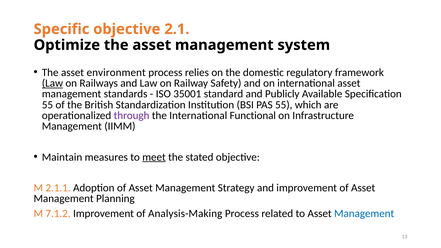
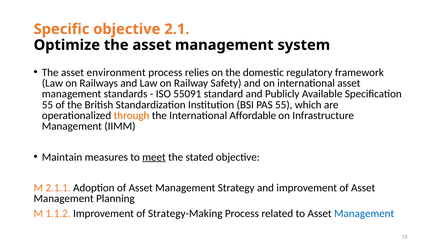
Law at (52, 83) underline: present -> none
35001: 35001 -> 55091
through colour: purple -> orange
Functional: Functional -> Affordable
7.1.2: 7.1.2 -> 1.1.2
Analysis-Making: Analysis-Making -> Strategy-Making
